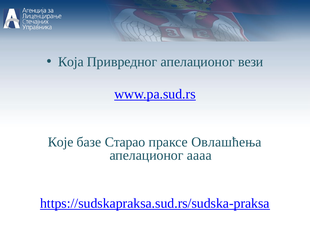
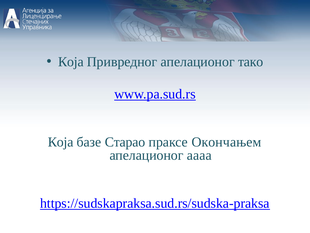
вези: вези -> тако
Које at (61, 142): Које -> Која
Овлашћења: Овлашћења -> Окончањем
